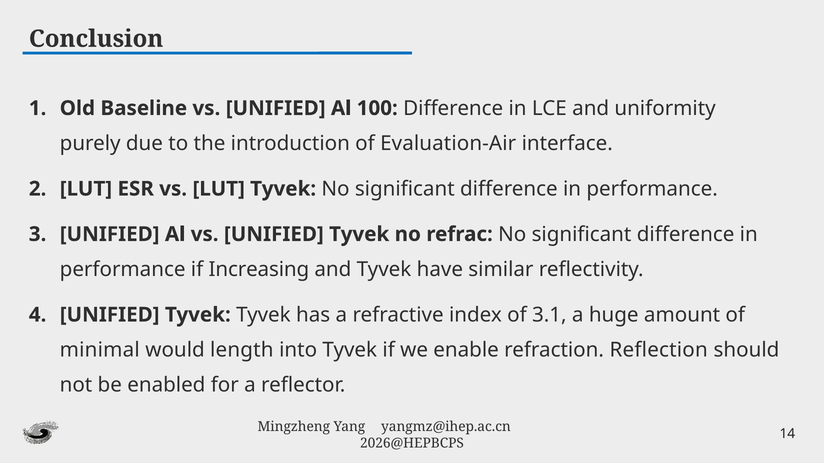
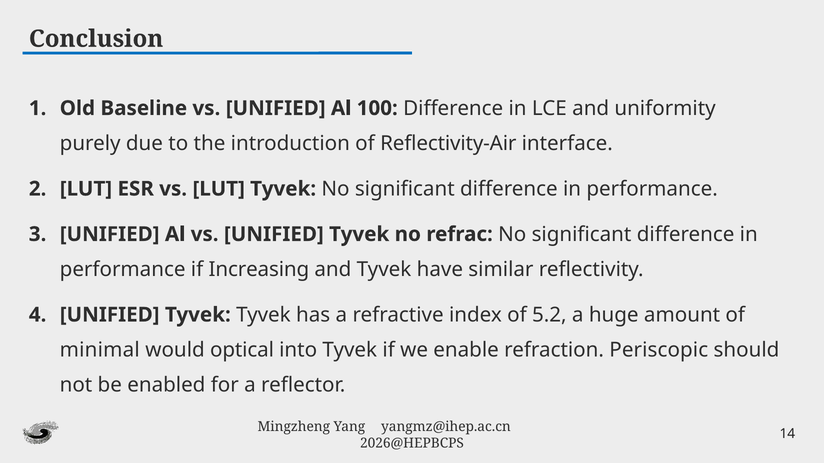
Evaluation-Air: Evaluation-Air -> Reflectivity-Air
3.1: 3.1 -> 5.2
length: length -> optical
Reflection: Reflection -> Periscopic
